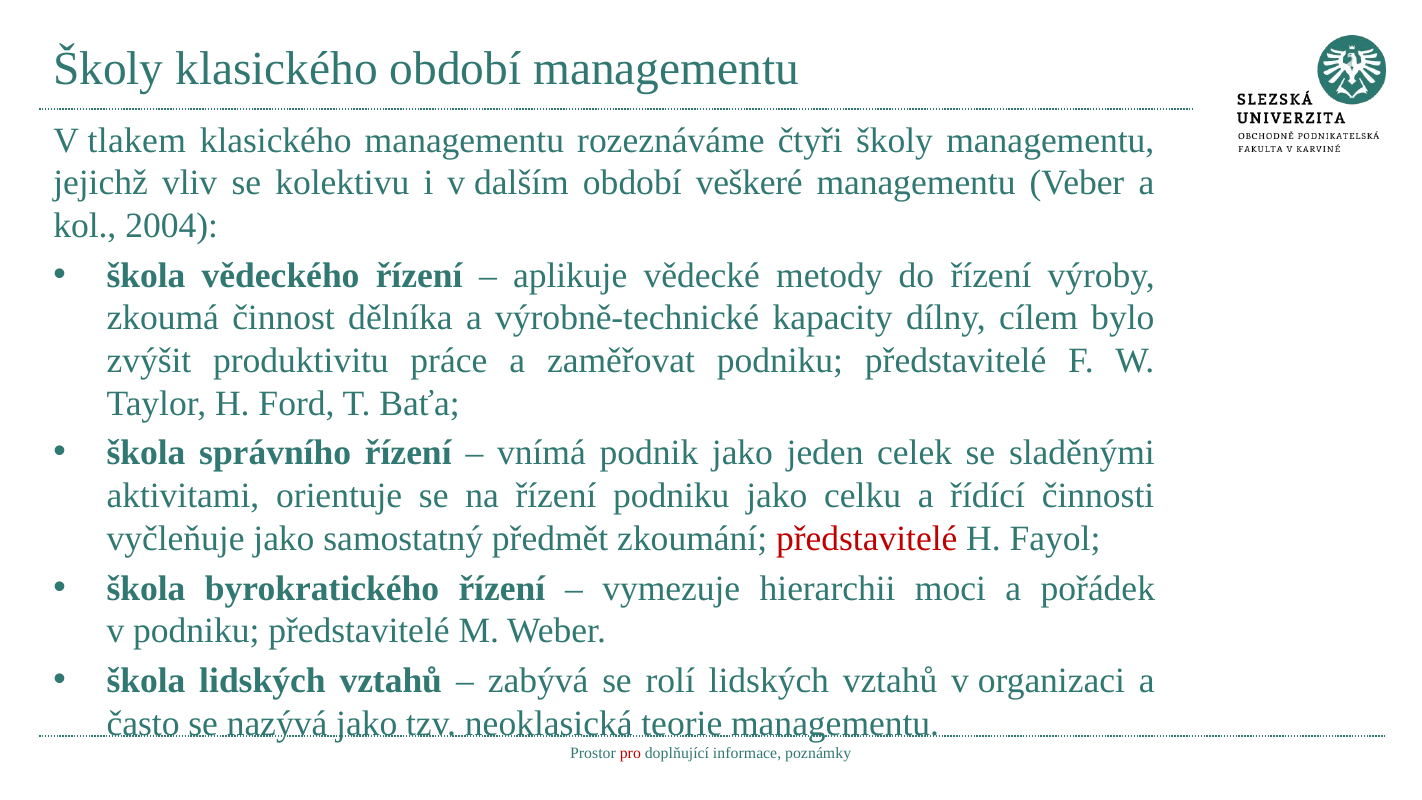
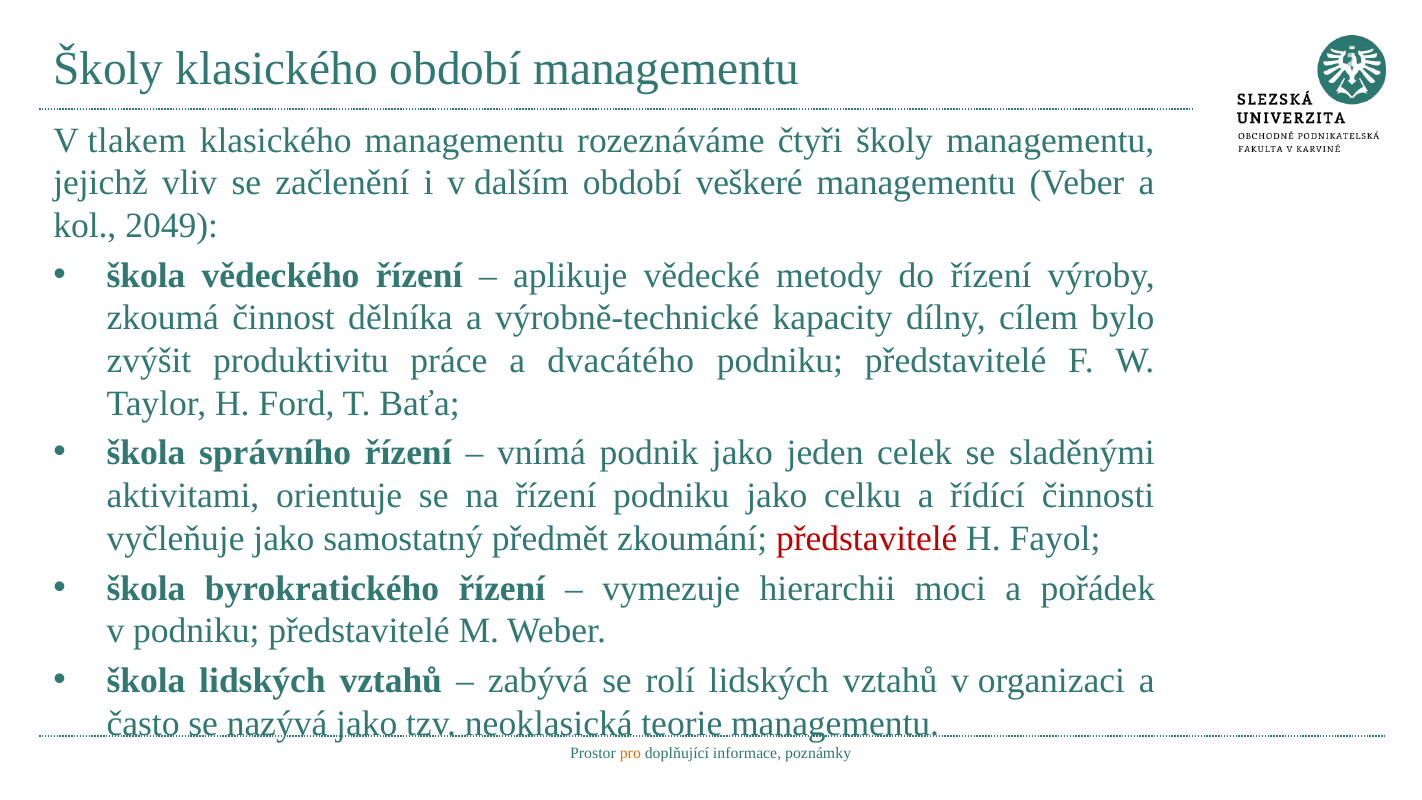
kolektivu: kolektivu -> začlenění
2004: 2004 -> 2049
zaměřovat: zaměřovat -> dvacátého
pro colour: red -> orange
